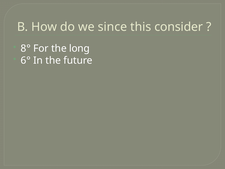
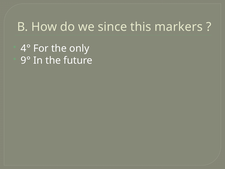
consider: consider -> markers
8°: 8° -> 4°
long: long -> only
6°: 6° -> 9°
